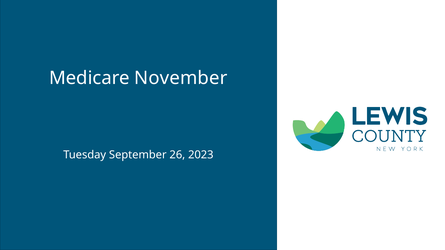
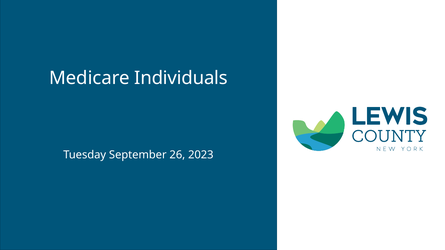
November: November -> Individuals
